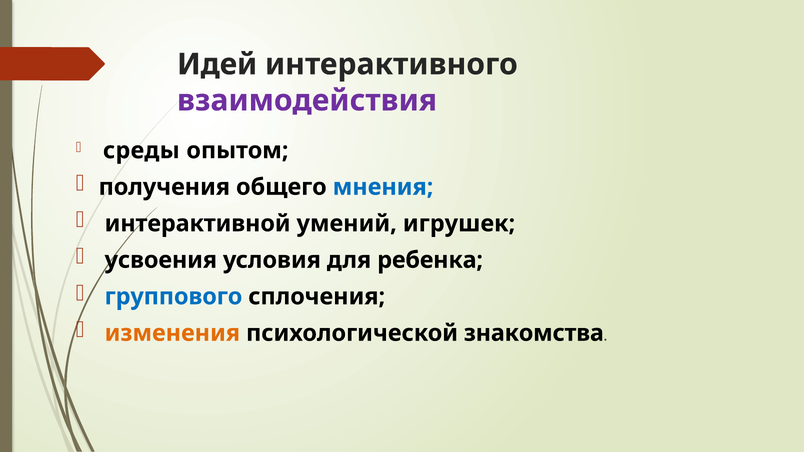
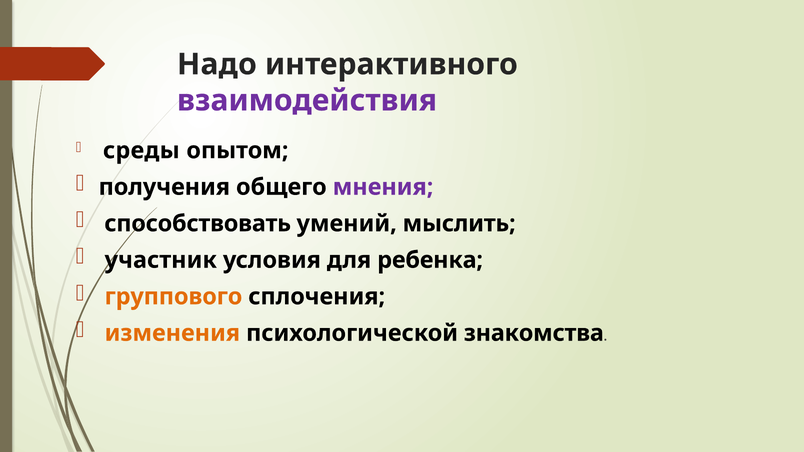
Идей: Идей -> Надо
мнения colour: blue -> purple
интерактивной: интерактивной -> способствовать
игрушек: игрушек -> мыслить
усвоения: усвоения -> участник
группового colour: blue -> orange
